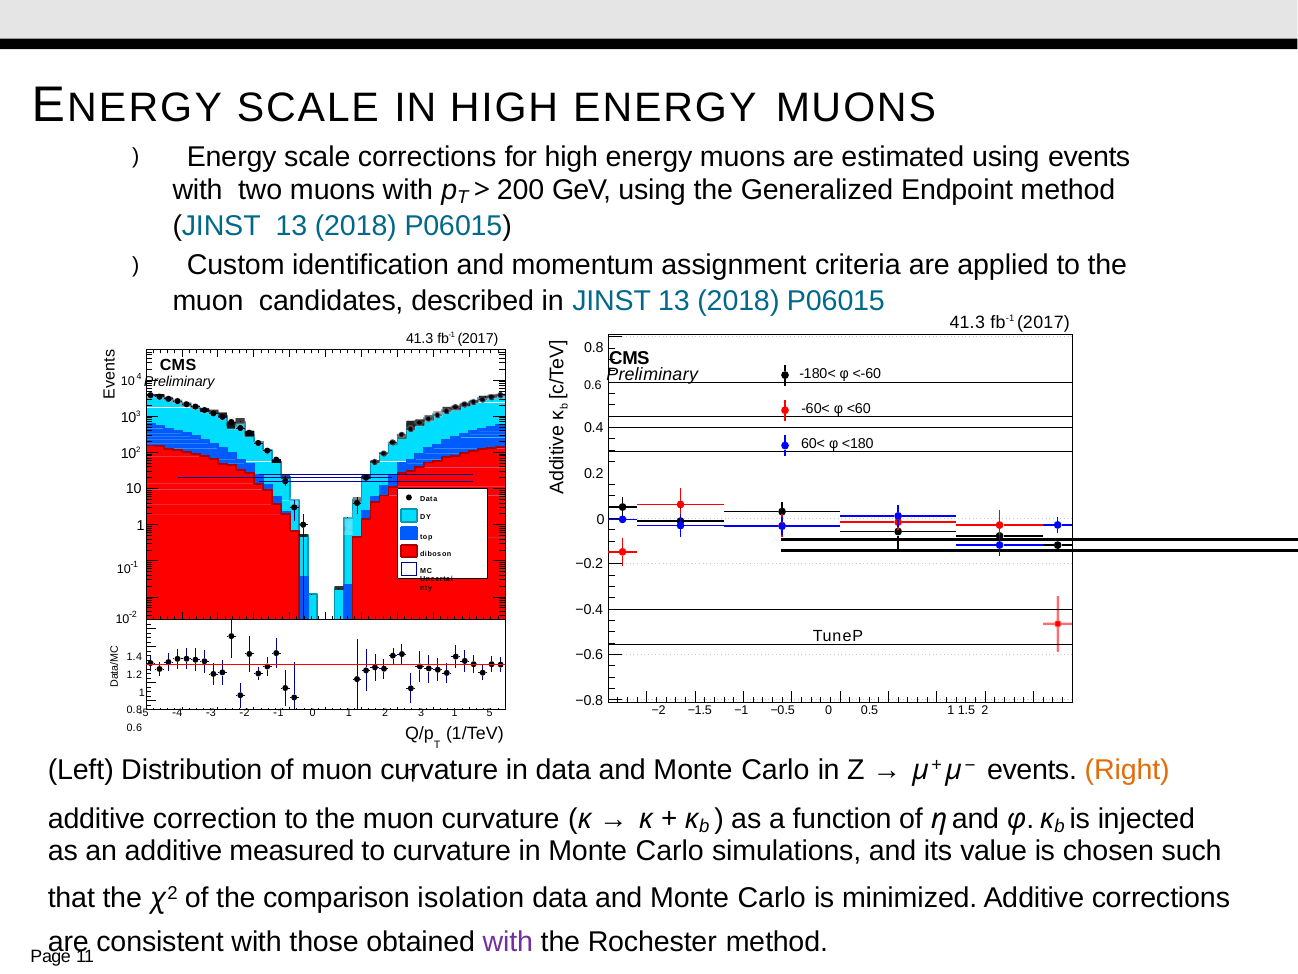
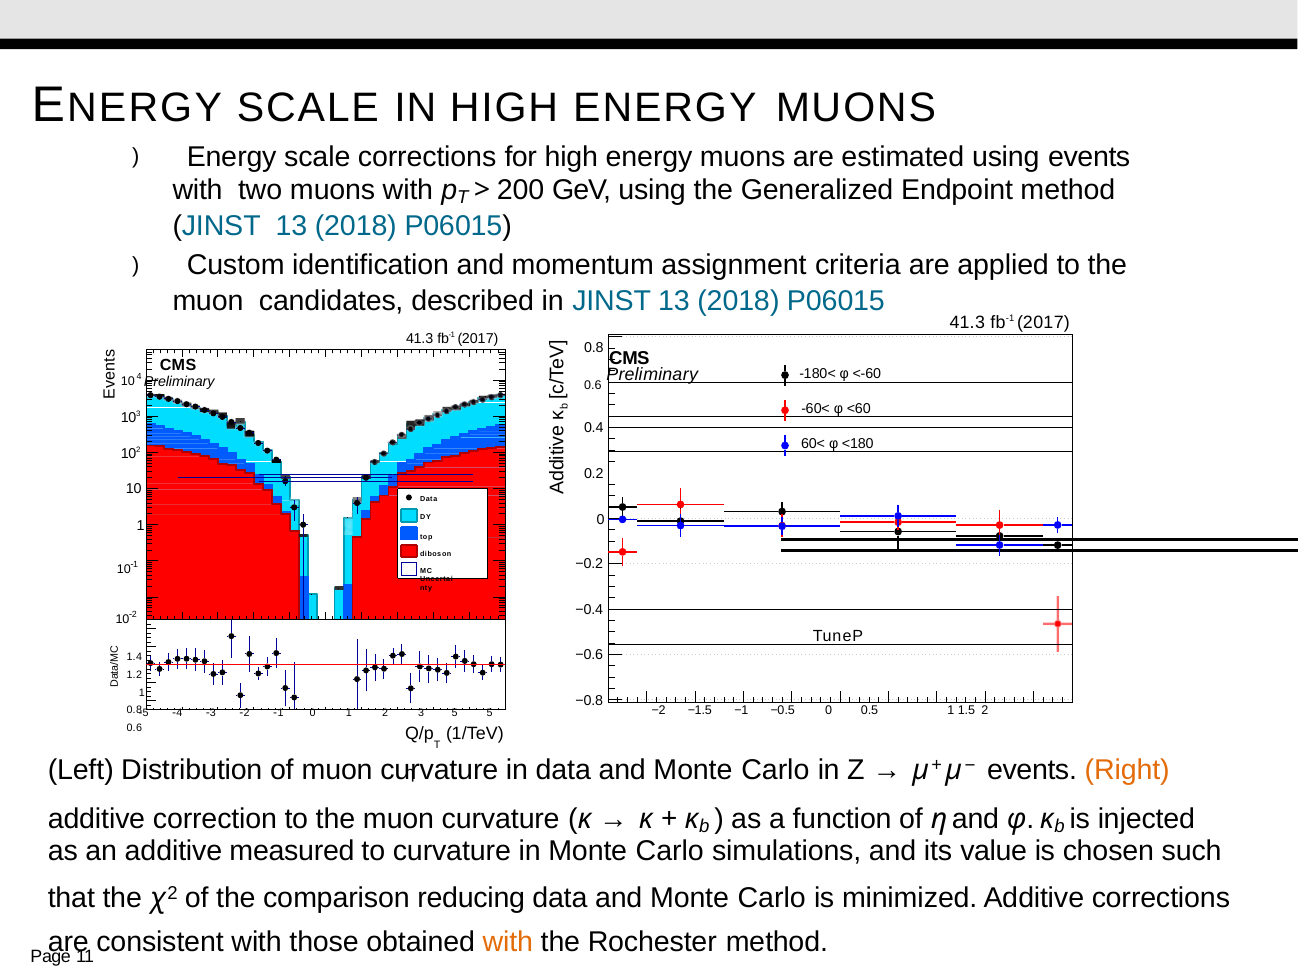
3 1: 1 -> 5
isolation: isolation -> reducing
with at (508, 942) colour: purple -> orange
